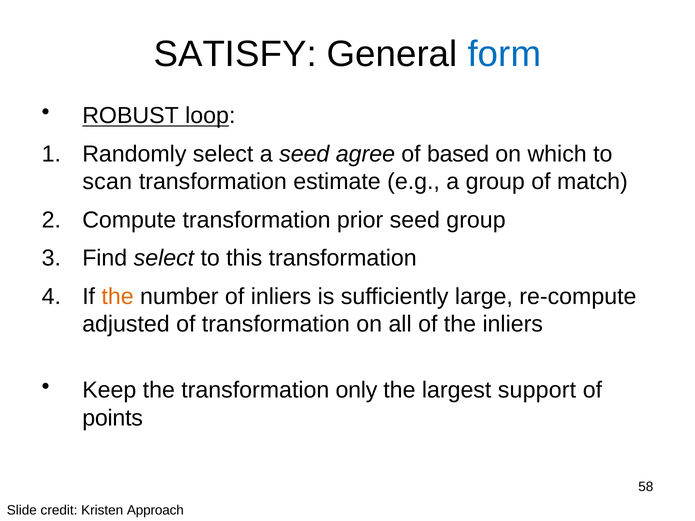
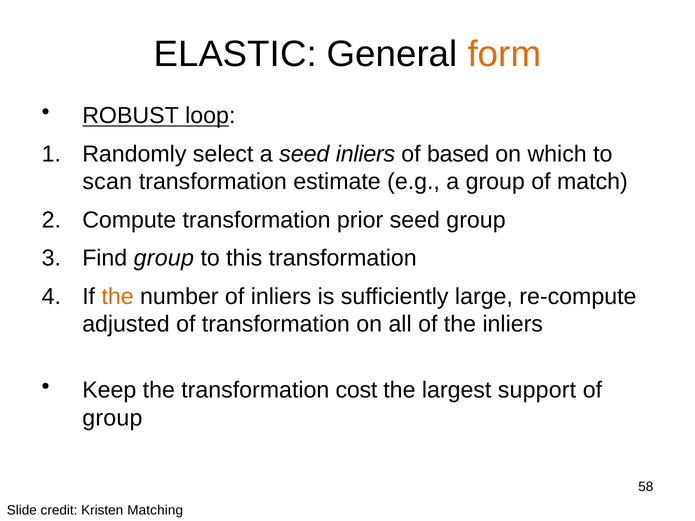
SATISFY: SATISFY -> ELASTIC
form colour: blue -> orange
seed agree: agree -> inliers
Find select: select -> group
only: only -> cost
points at (113, 418): points -> group
Approach: Approach -> Matching
